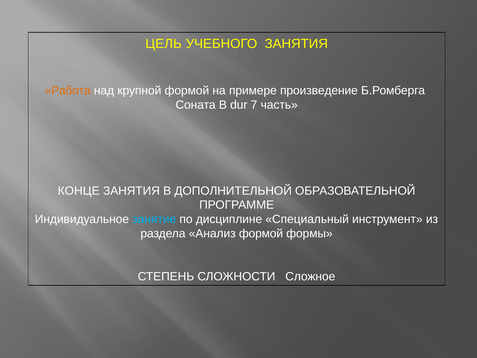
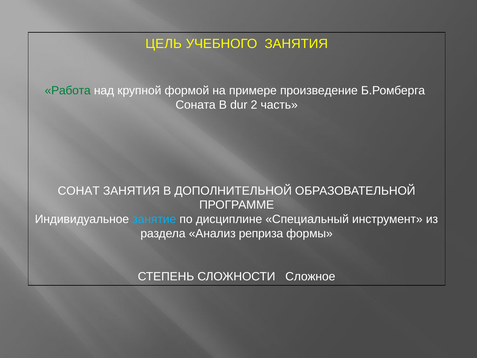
Работа colour: orange -> green
7: 7 -> 2
КОНЦЕ: КОНЦЕ -> СОНАТ
Анализ формой: формой -> реприза
